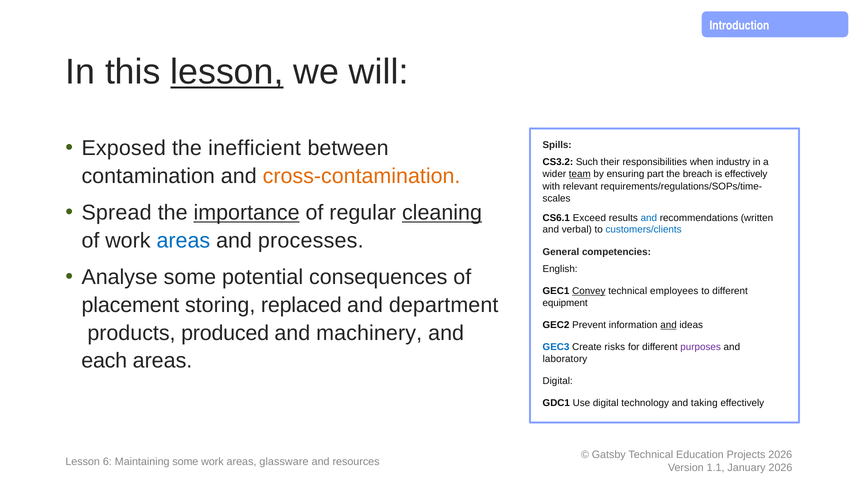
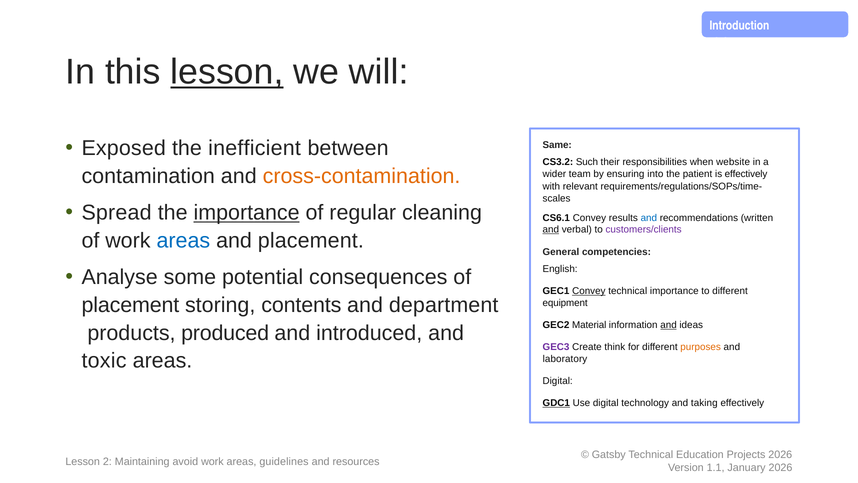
Spills: Spills -> Same
industry: industry -> website
team underline: present -> none
part: part -> into
breach: breach -> patient
cleaning underline: present -> none
CS6.1 Exceed: Exceed -> Convey
and at (551, 229) underline: none -> present
customers/clients colour: blue -> purple
and processes: processes -> placement
technical employees: employees -> importance
replaced: replaced -> contents
Prevent: Prevent -> Material
machinery: machinery -> introduced
GEC3 colour: blue -> purple
risks: risks -> think
purposes colour: purple -> orange
each: each -> toxic
GDC1 underline: none -> present
6: 6 -> 2
Maintaining some: some -> avoid
glassware: glassware -> guidelines
